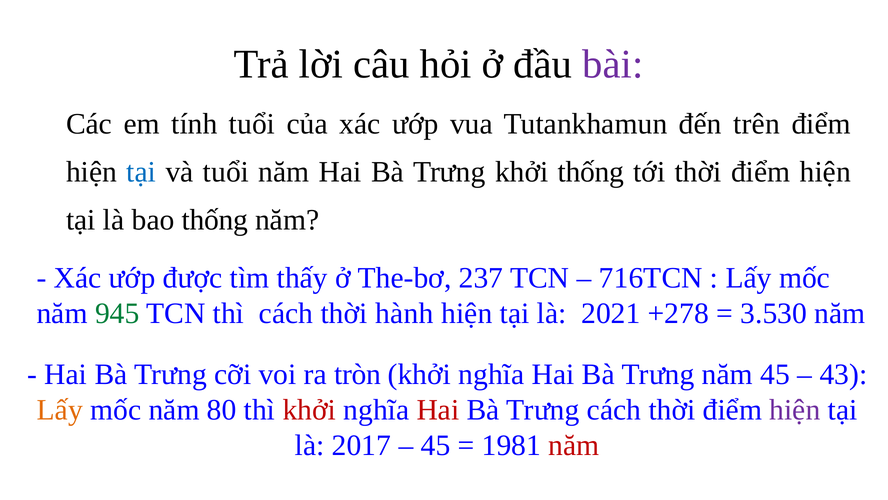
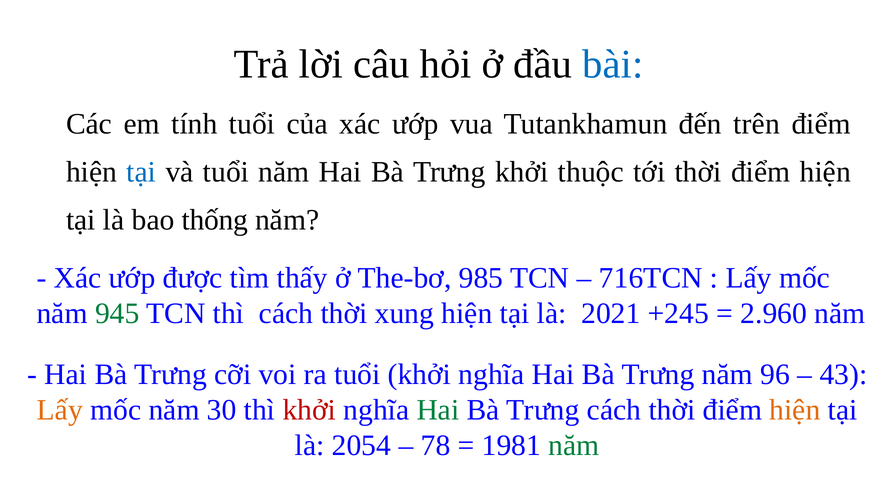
bài colour: purple -> blue
khởi thống: thống -> thuộc
237: 237 -> 985
hành: hành -> xung
+278: +278 -> +245
3.530: 3.530 -> 2.960
ra tròn: tròn -> tuổi
năm 45: 45 -> 96
80: 80 -> 30
Hai at (438, 410) colour: red -> green
hiện at (795, 410) colour: purple -> orange
2017: 2017 -> 2054
45 at (436, 445): 45 -> 78
năm at (574, 445) colour: red -> green
